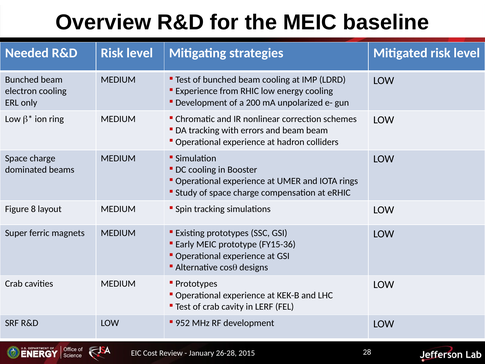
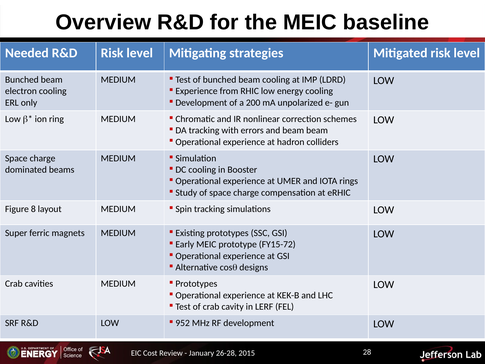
FY15-36: FY15-36 -> FY15-72
